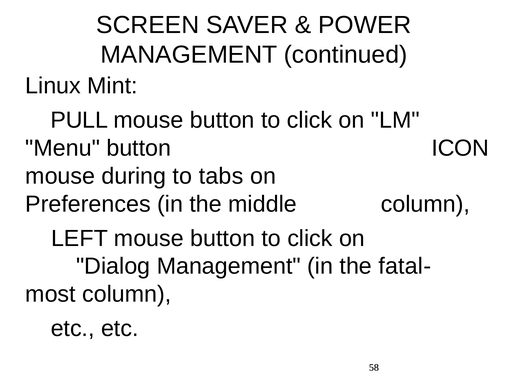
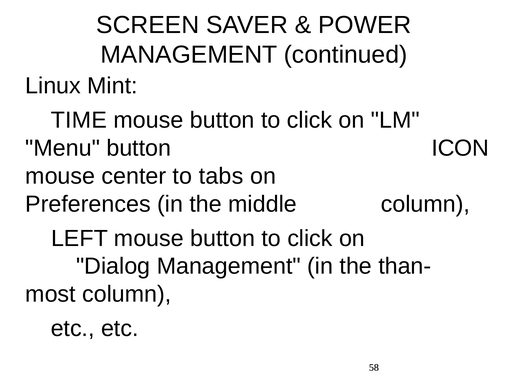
PULL: PULL -> TIME
during: during -> center
fatal-: fatal- -> than-
